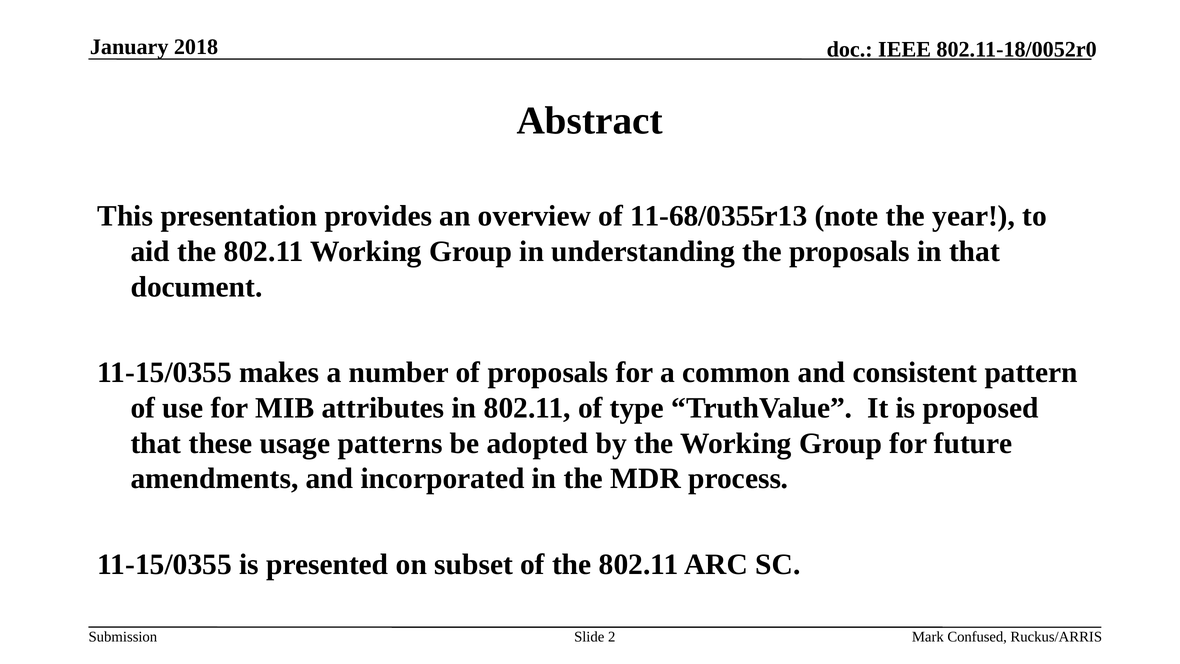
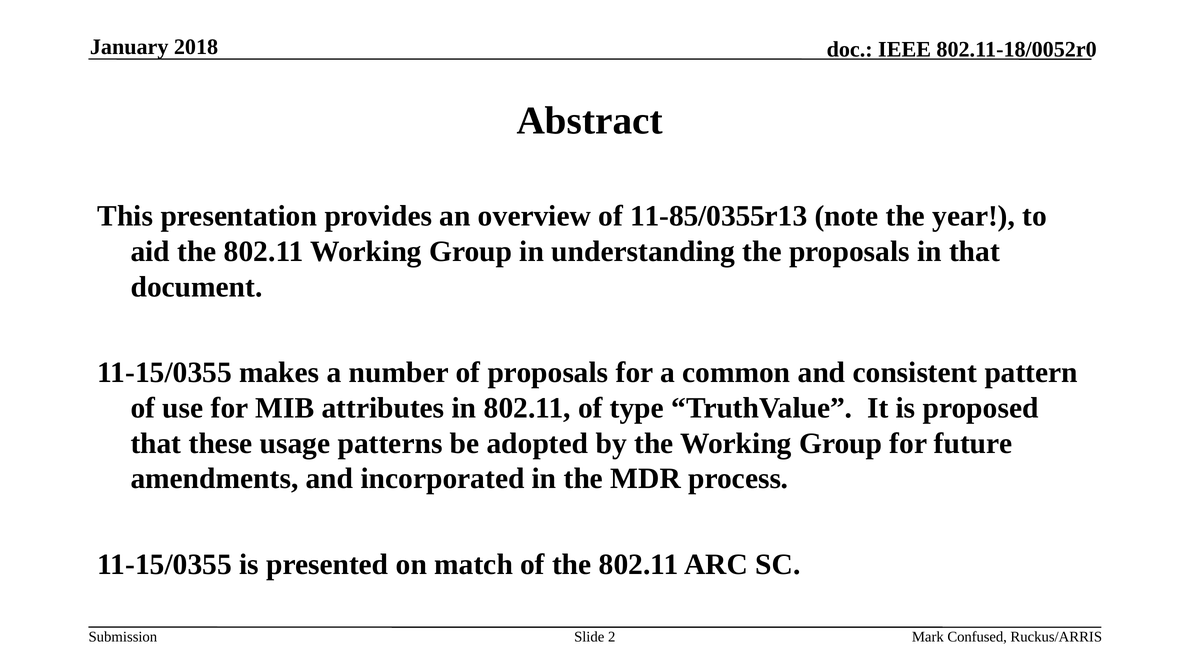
11-68/0355r13: 11-68/0355r13 -> 11-85/0355r13
subset: subset -> match
